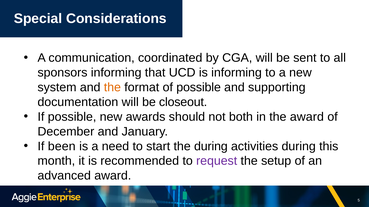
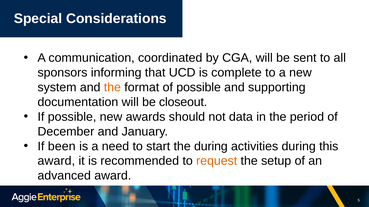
is informing: informing -> complete
both: both -> data
the award: award -> period
month at (56, 161): month -> award
request colour: purple -> orange
